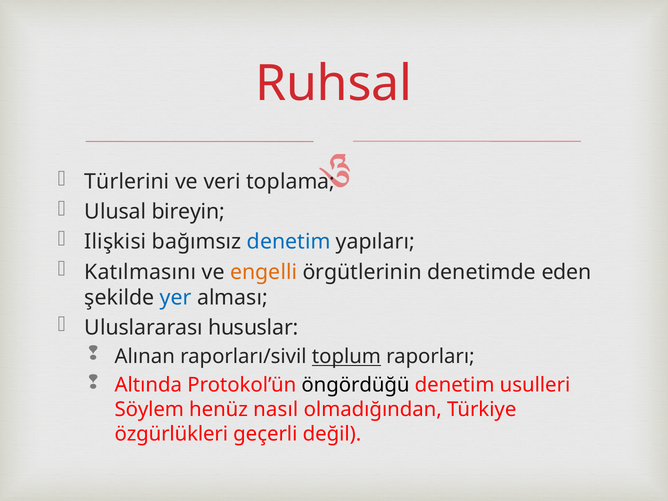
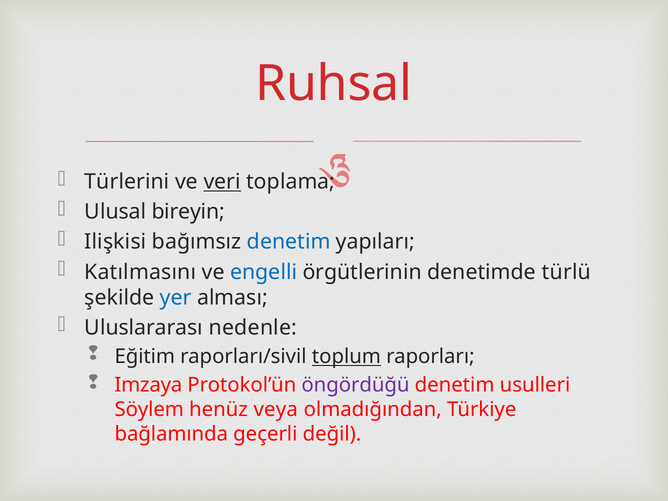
veri underline: none -> present
engelli colour: orange -> blue
eden: eden -> türlü
hususlar: hususlar -> nedenle
Alınan: Alınan -> Eğitim
Altında: Altında -> Imzaya
öngördüğü colour: black -> purple
nasıl: nasıl -> veya
özgürlükleri: özgürlükleri -> bağlamında
